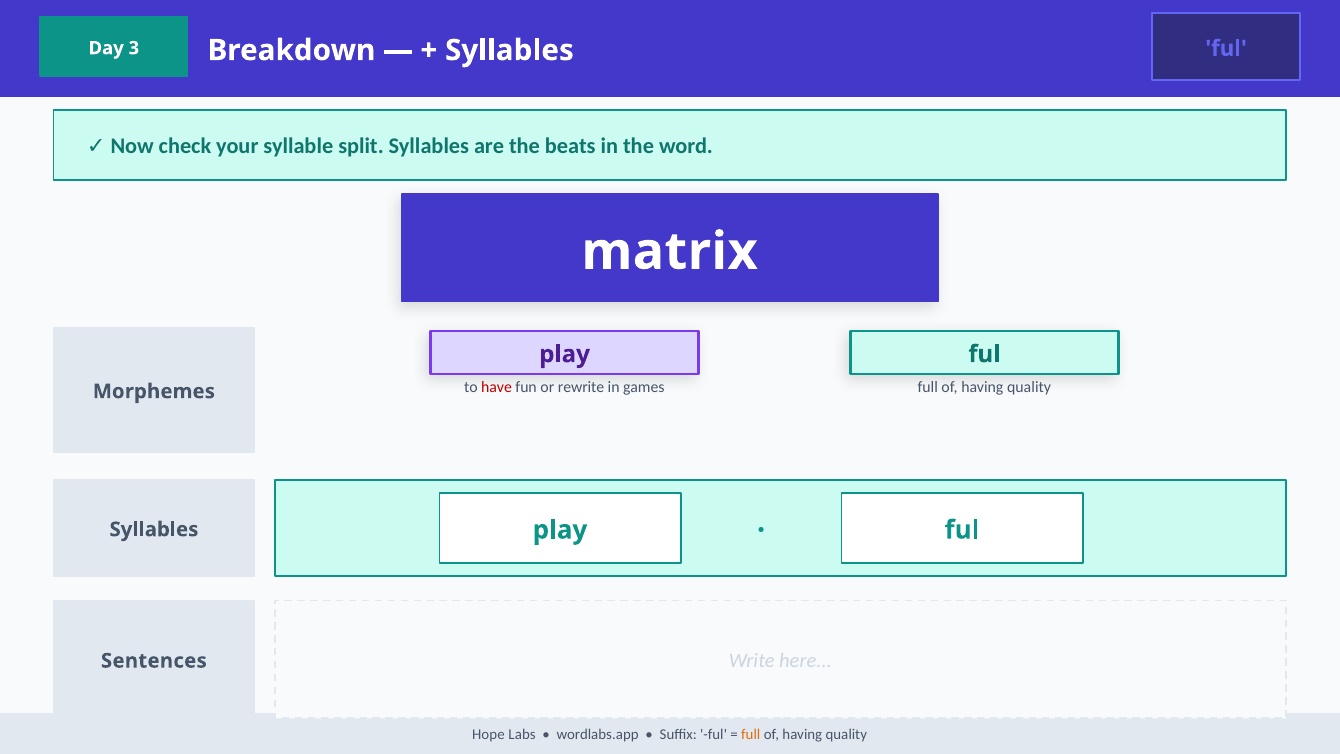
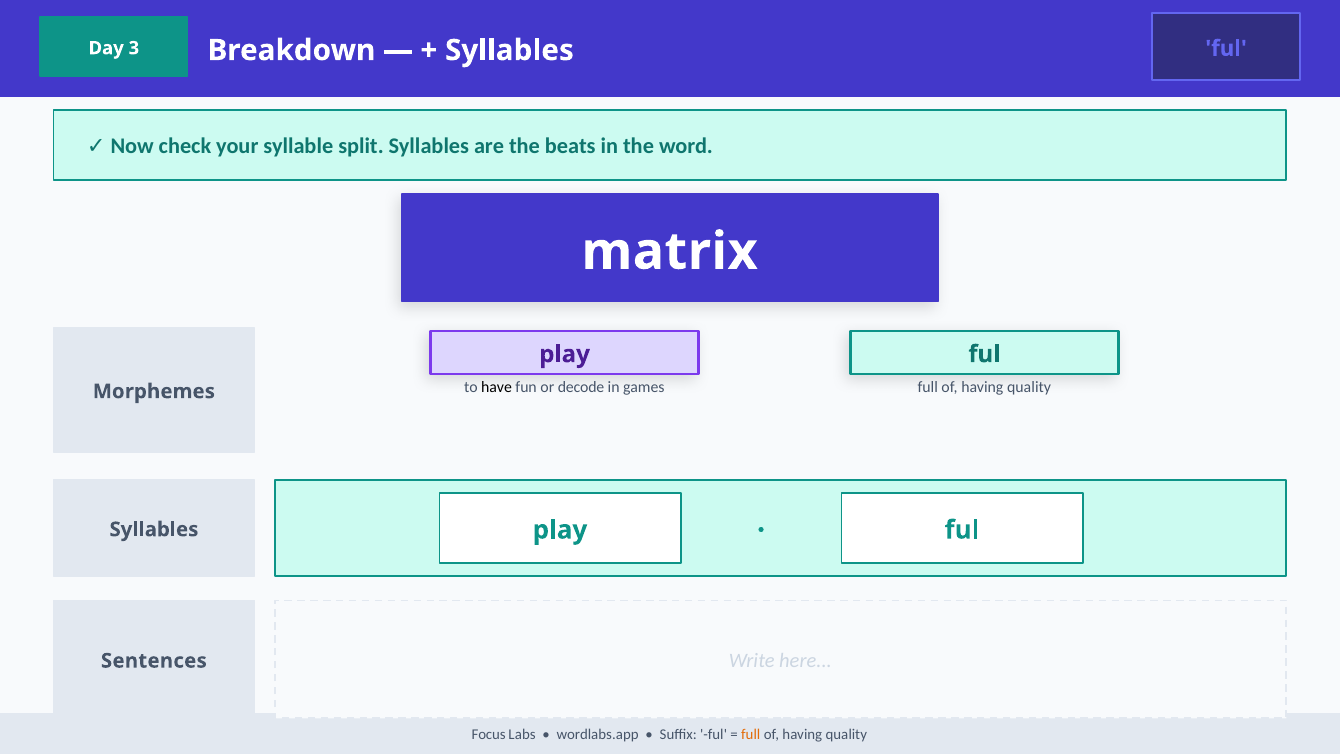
have colour: red -> black
rewrite: rewrite -> decode
Hope: Hope -> Focus
